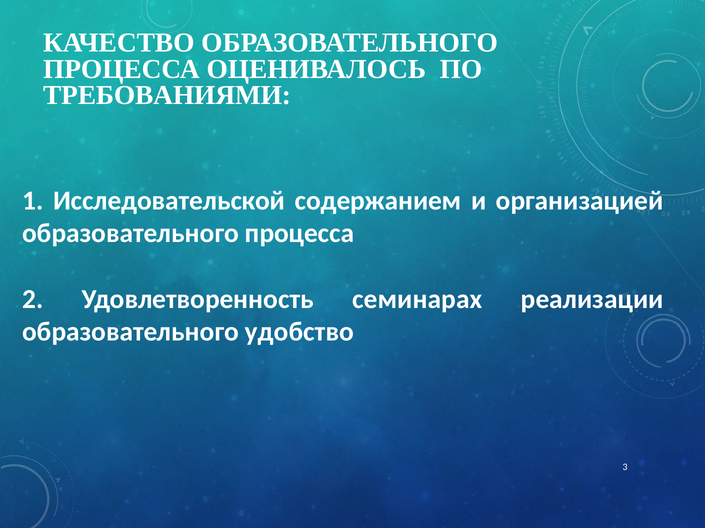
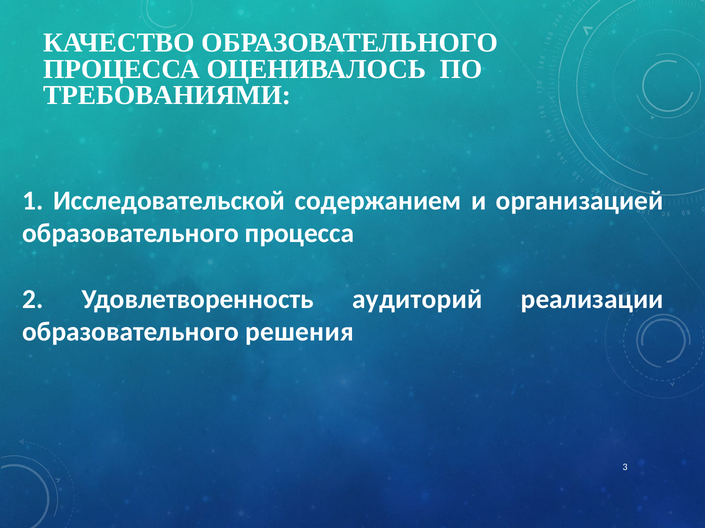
семинарах: семинарах -> аудиторий
удобство: удобство -> решения
